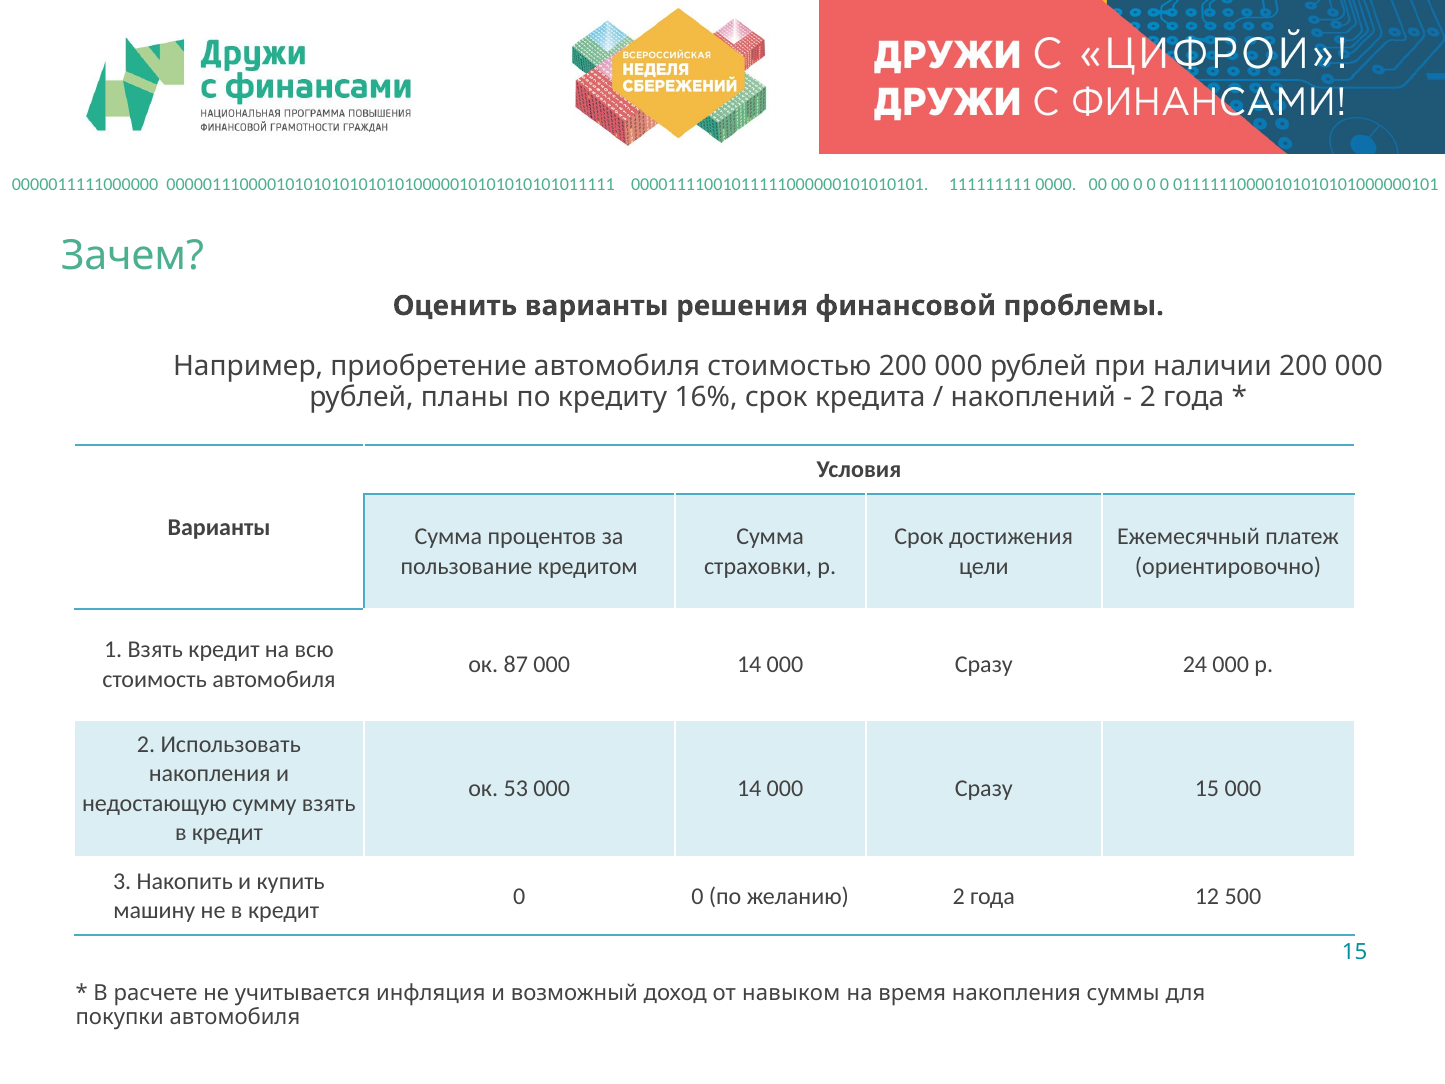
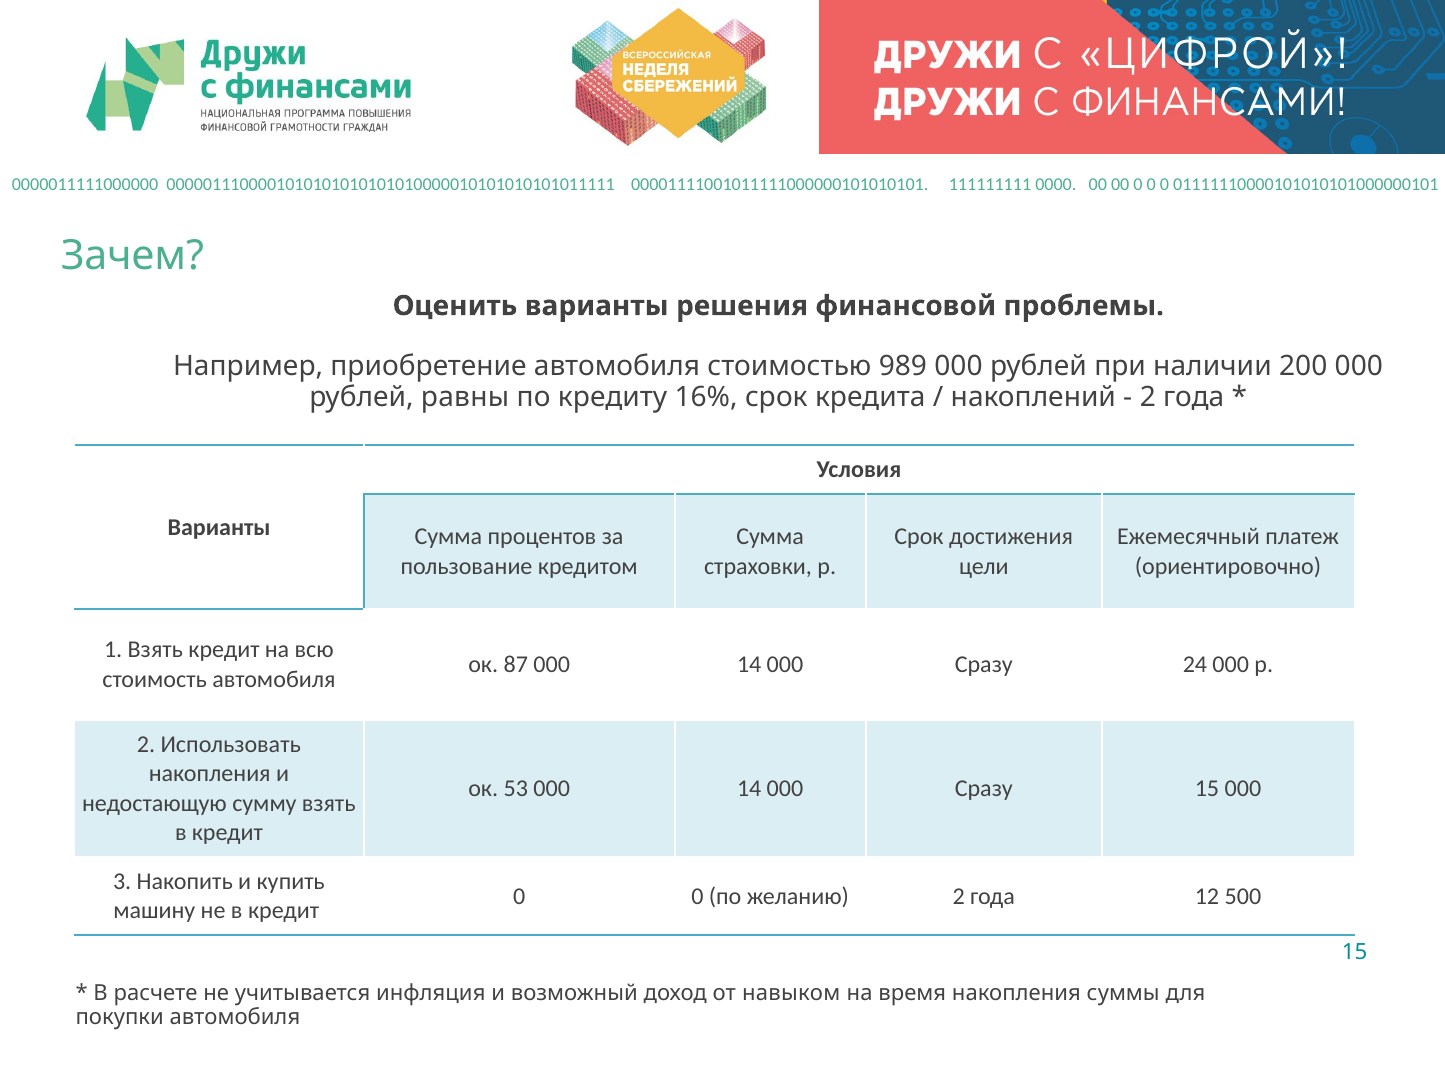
стоимостью 200: 200 -> 989
планы: планы -> равны
